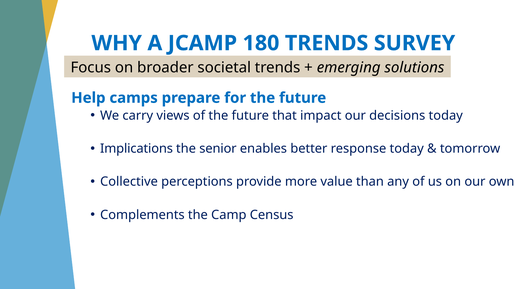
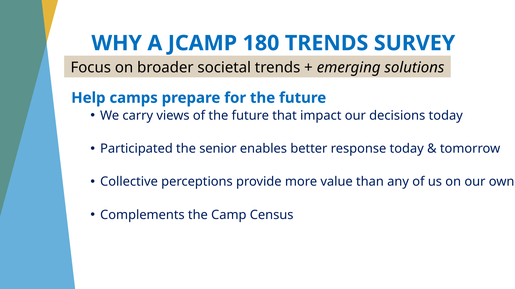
Implications: Implications -> Participated
